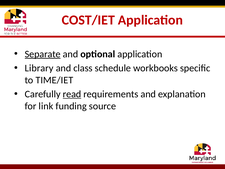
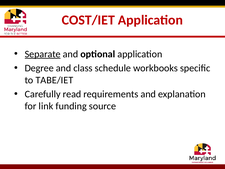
Library: Library -> Degree
TIME/IET: TIME/IET -> TABE/IET
read underline: present -> none
